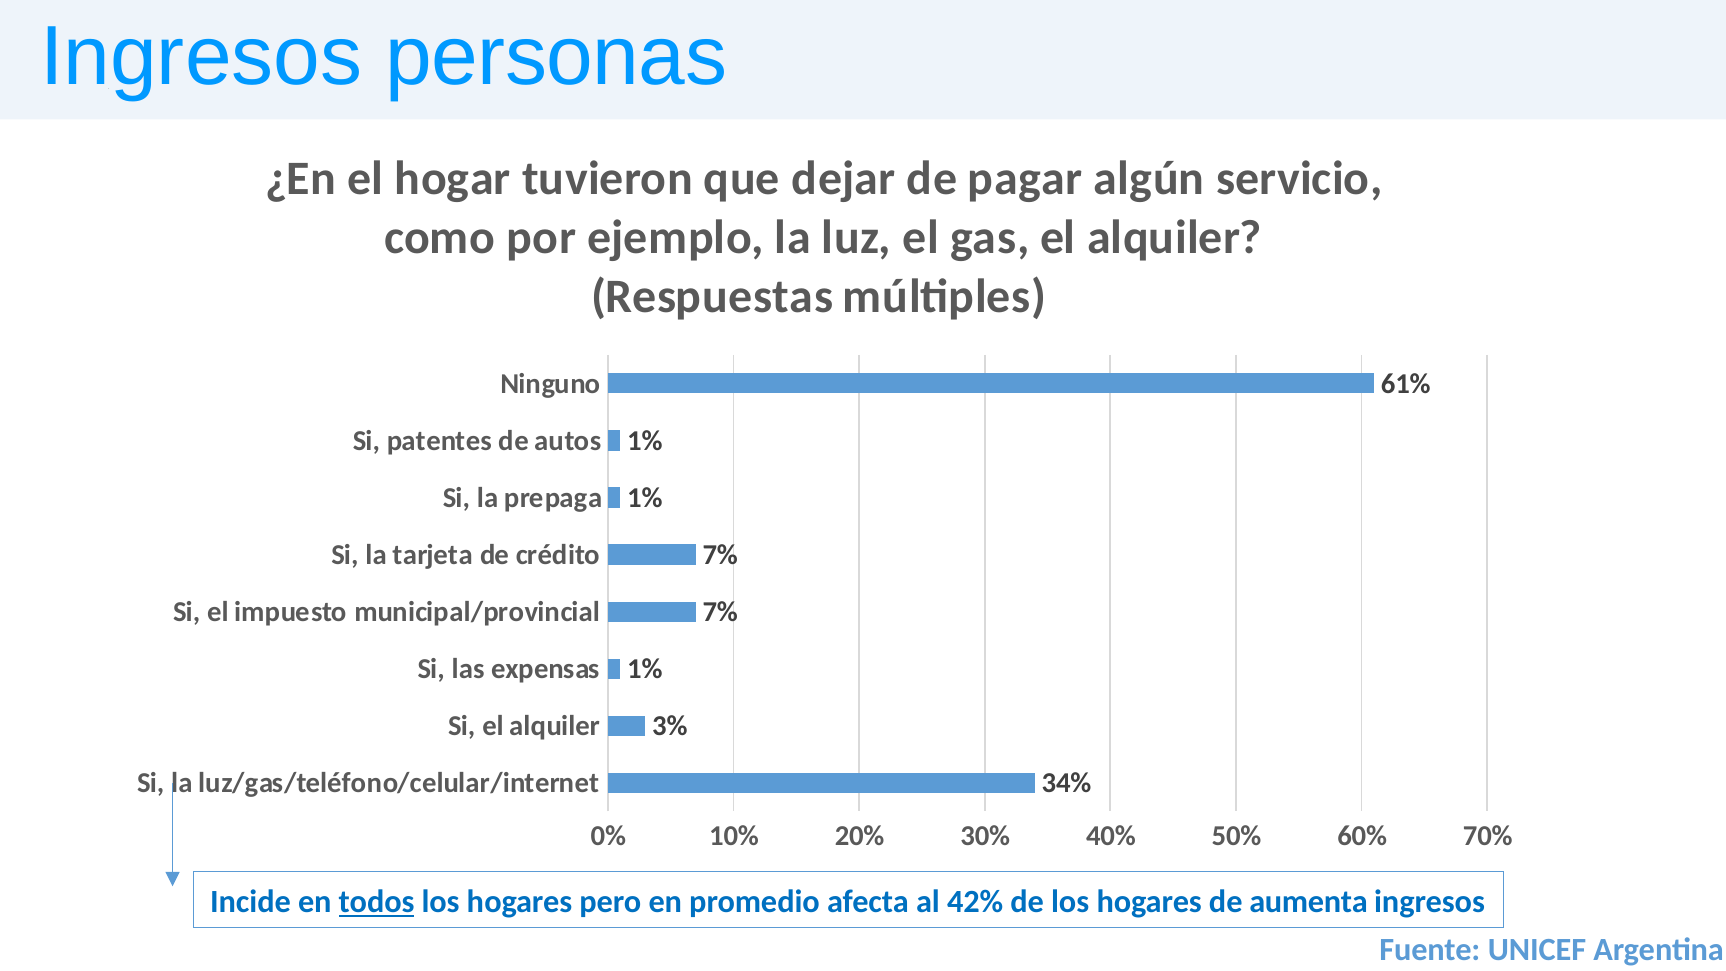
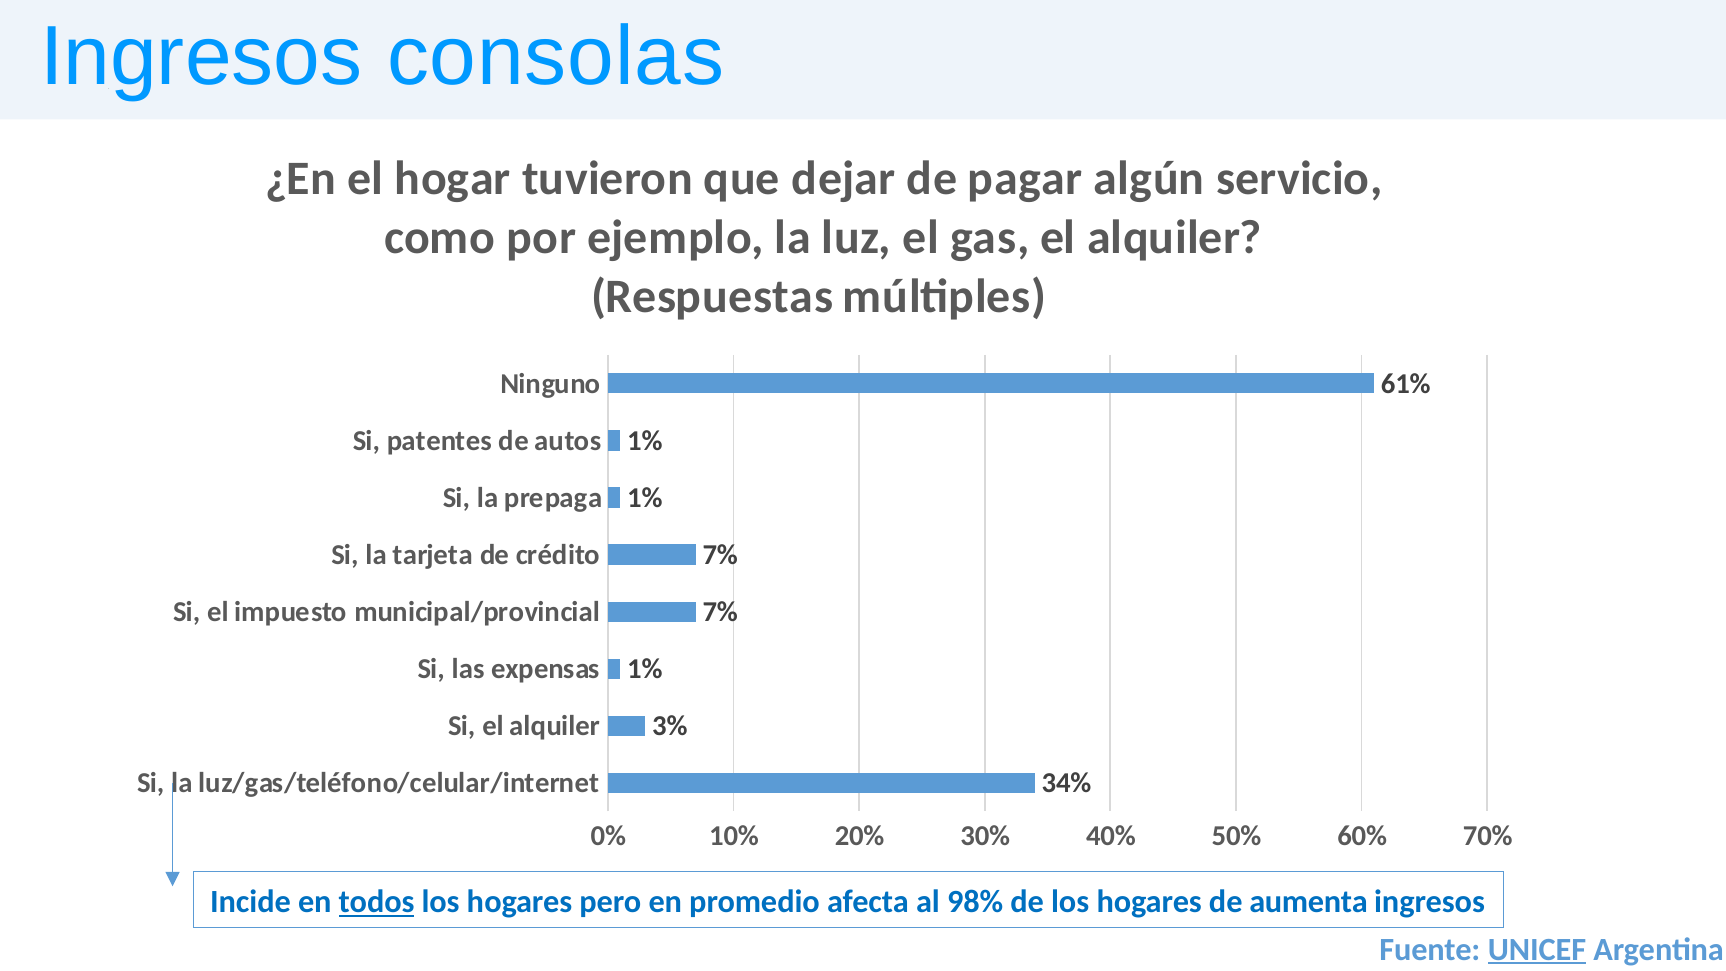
personas: personas -> consolas
42%: 42% -> 98%
UNICEF underline: none -> present
